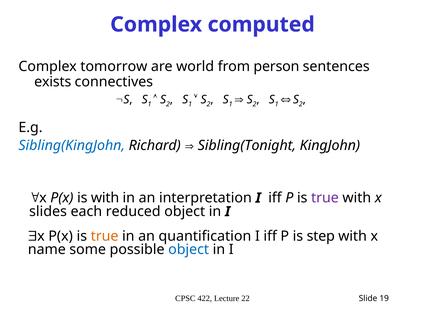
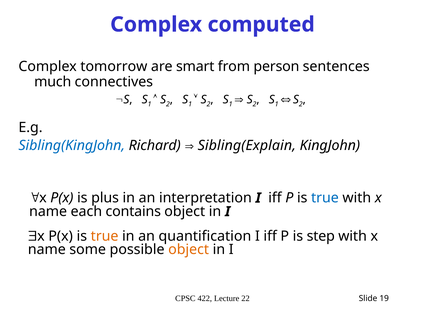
world: world -> smart
exists: exists -> much
Sibling(Tonight: Sibling(Tonight -> Sibling(Explain
is with: with -> plus
true at (325, 198) colour: purple -> blue
slides at (48, 211): slides -> name
reduced: reduced -> contains
object at (189, 249) colour: blue -> orange
